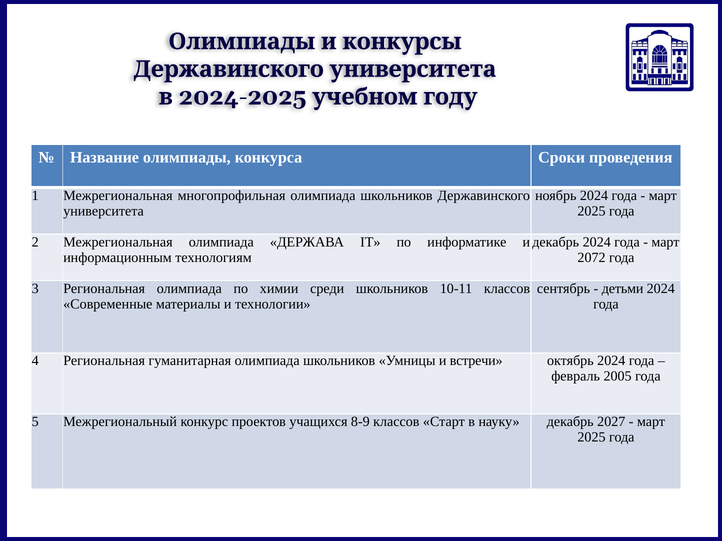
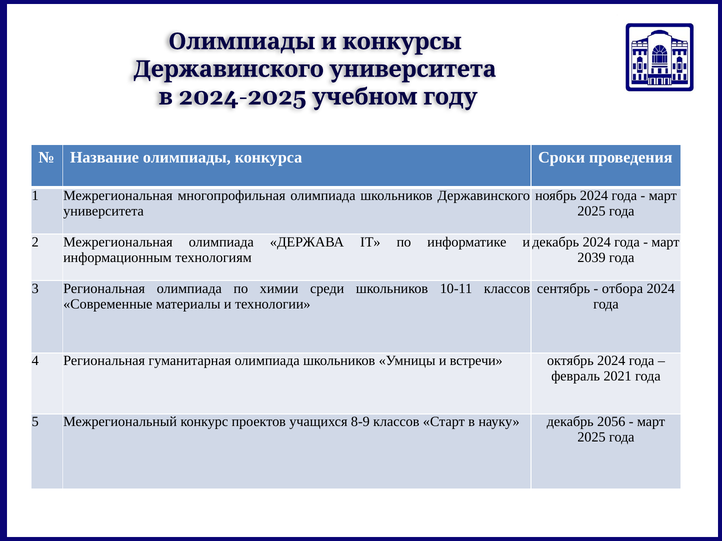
2072: 2072 -> 2039
детьми: детьми -> отбора
2005: 2005 -> 2021
2027: 2027 -> 2056
